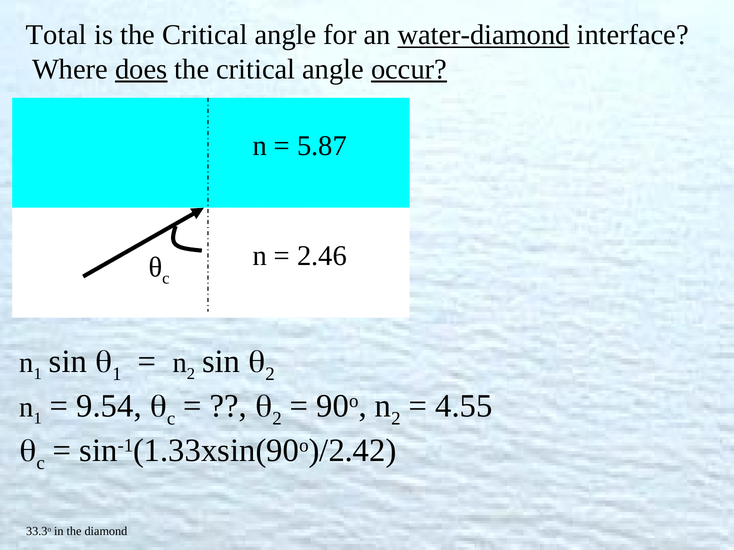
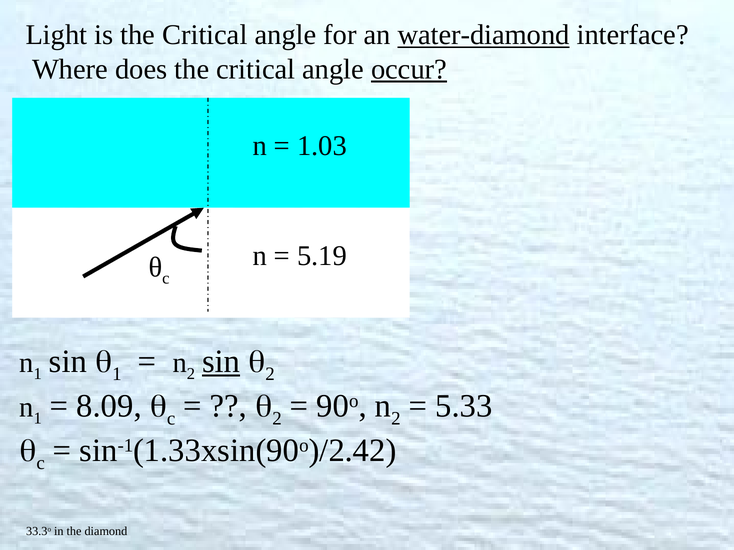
Total: Total -> Light
does underline: present -> none
5.87: 5.87 -> 1.03
2.46: 2.46 -> 5.19
sin at (221, 362) underline: none -> present
9.54: 9.54 -> 8.09
4.55: 4.55 -> 5.33
